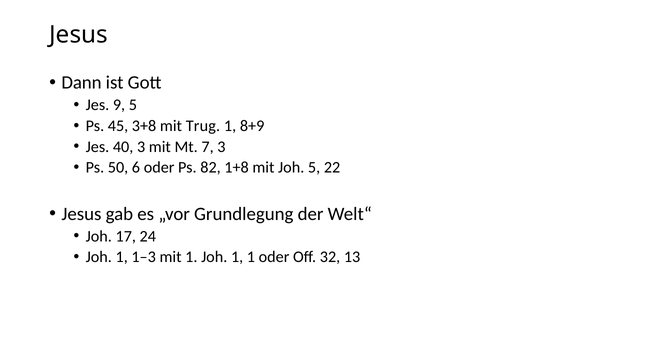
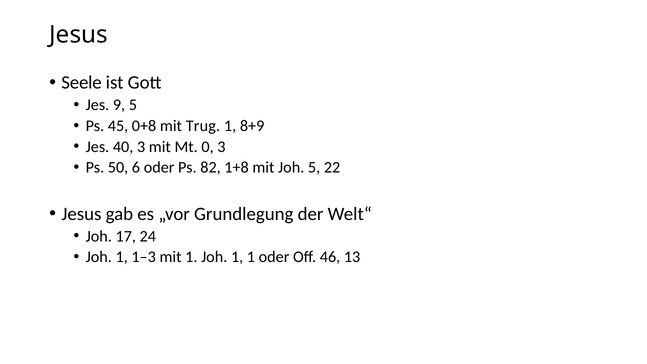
Dann: Dann -> Seele
3+8: 3+8 -> 0+8
7: 7 -> 0
32: 32 -> 46
